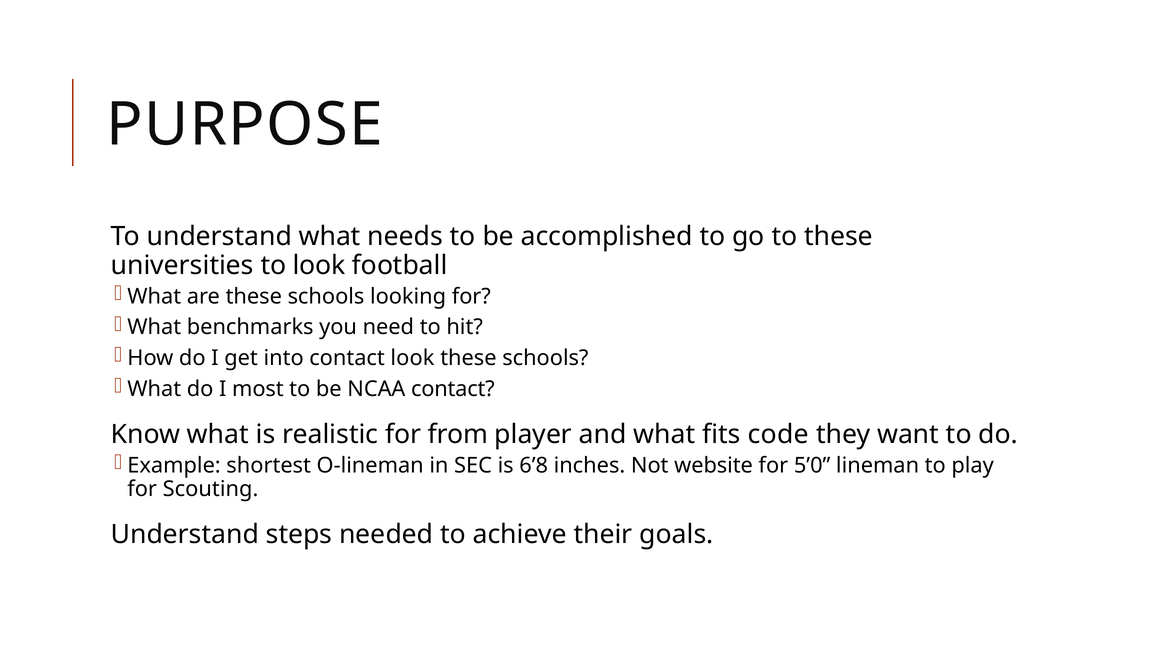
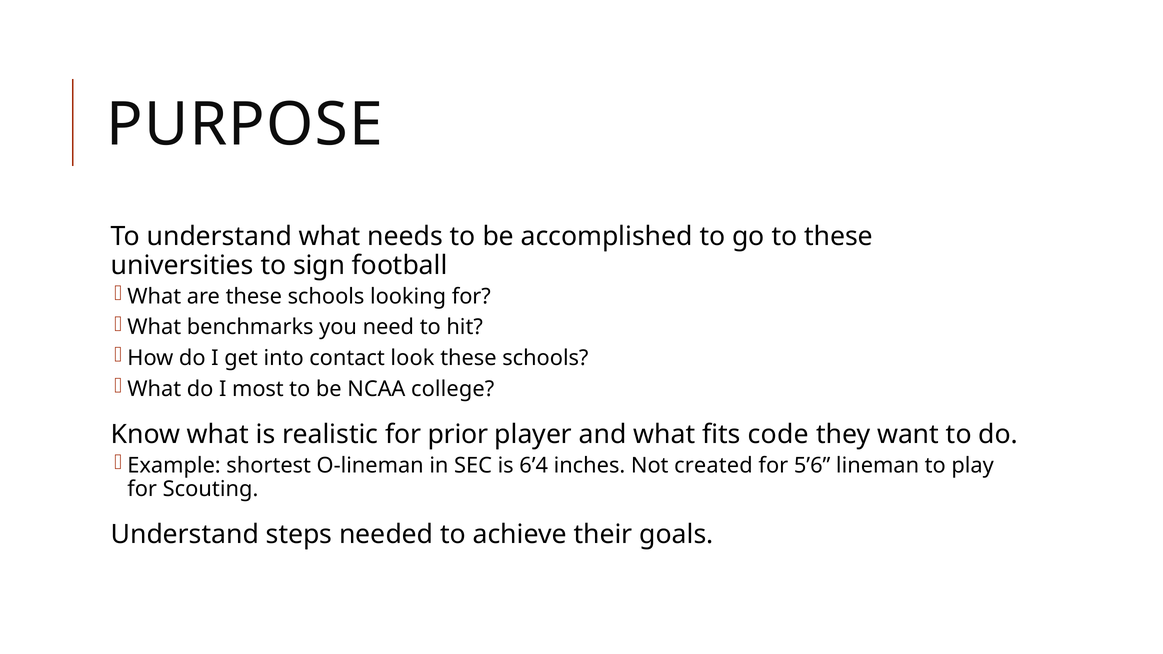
to look: look -> sign
NCAA contact: contact -> college
from: from -> prior
6’8: 6’8 -> 6’4
website: website -> created
5’0: 5’0 -> 5’6
